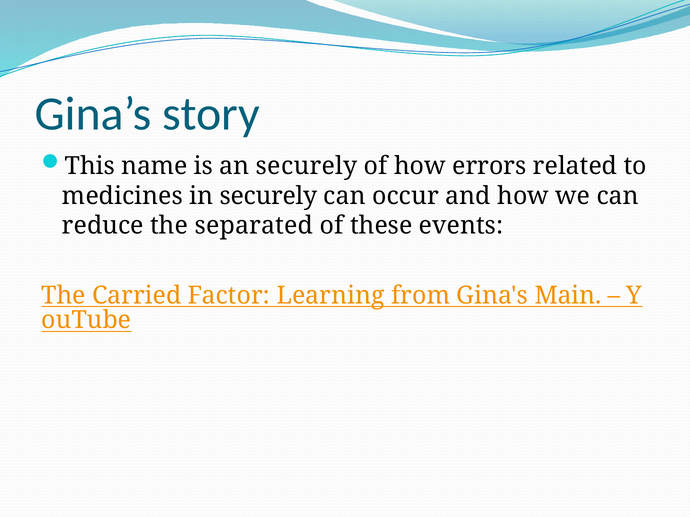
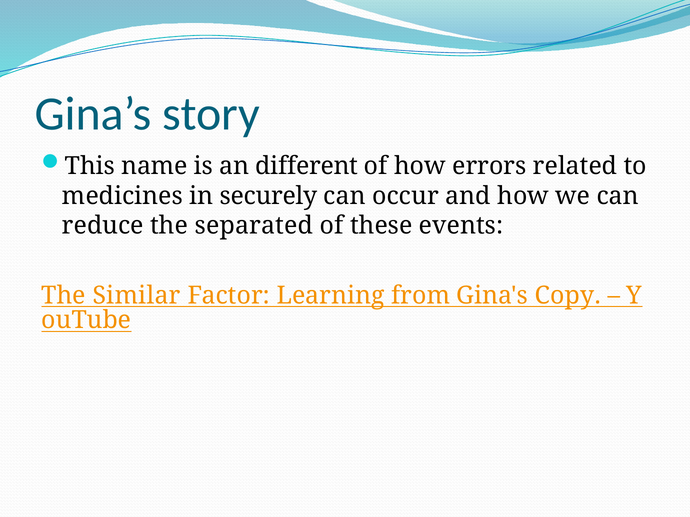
an securely: securely -> different
Carried: Carried -> Similar
Main: Main -> Copy
